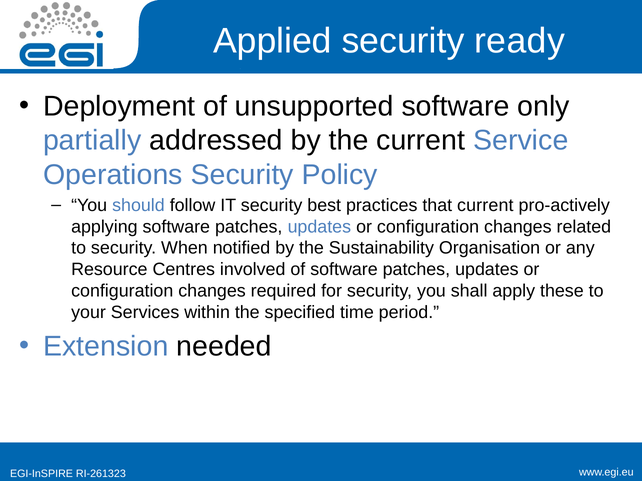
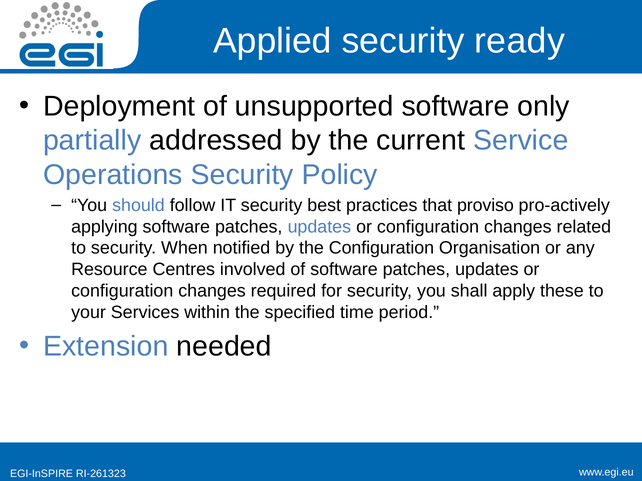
that current: current -> proviso
the Sustainability: Sustainability -> Configuration
